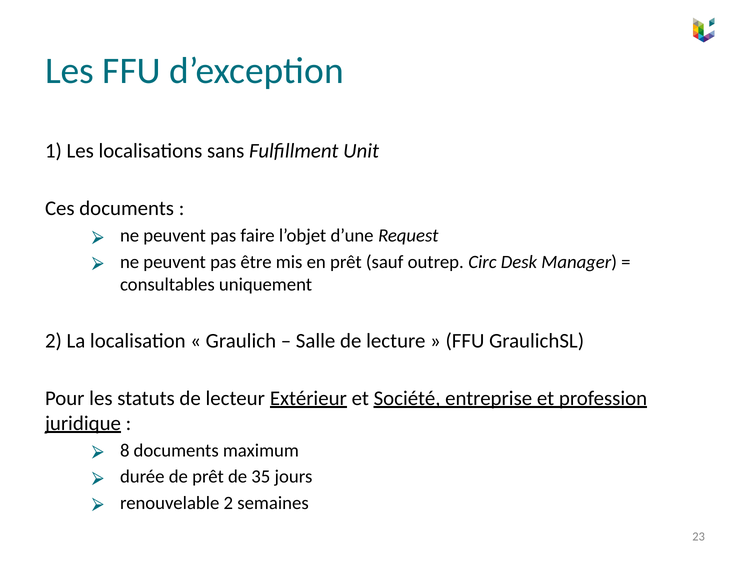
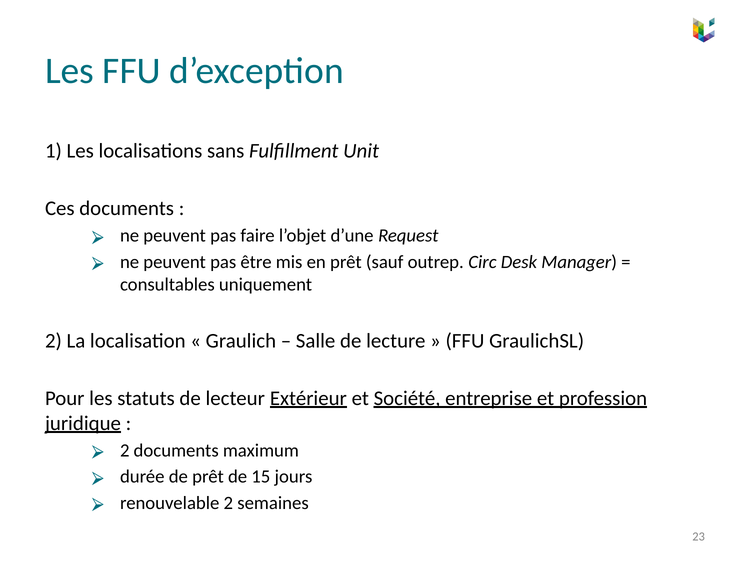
8 at (125, 451): 8 -> 2
35: 35 -> 15
